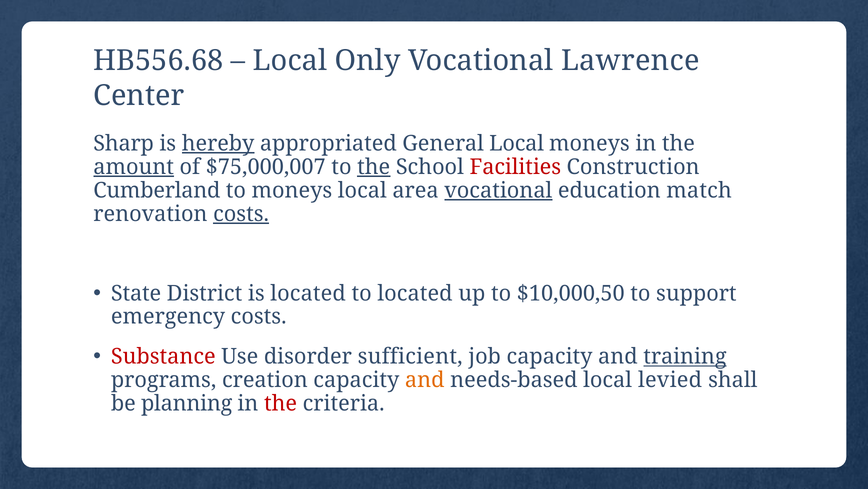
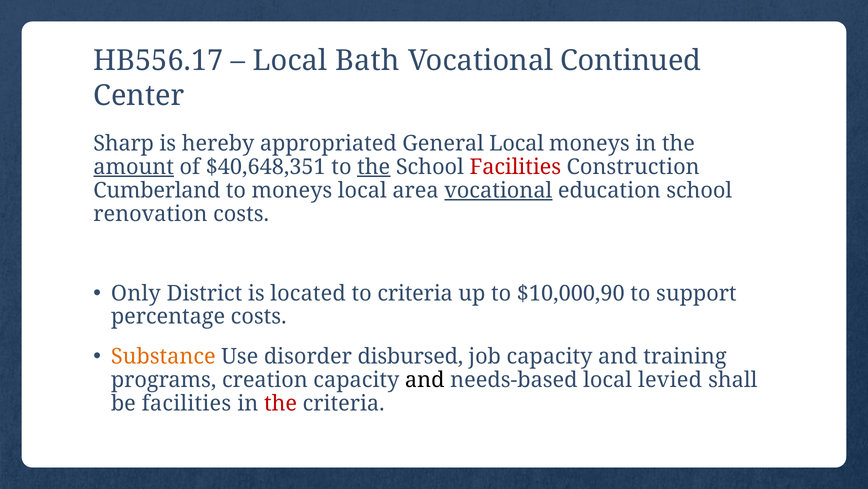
HB556.68: HB556.68 -> HB556.17
Only: Only -> Bath
Lawrence: Lawrence -> Continued
hereby underline: present -> none
$75,000,007: $75,000,007 -> $40,648,351
education match: match -> school
costs at (241, 214) underline: present -> none
State: State -> Only
to located: located -> criteria
$10,000,50: $10,000,50 -> $10,000,90
emergency: emergency -> percentage
Substance colour: red -> orange
sufficient: sufficient -> disbursed
training underline: present -> none
and at (425, 380) colour: orange -> black
be planning: planning -> facilities
